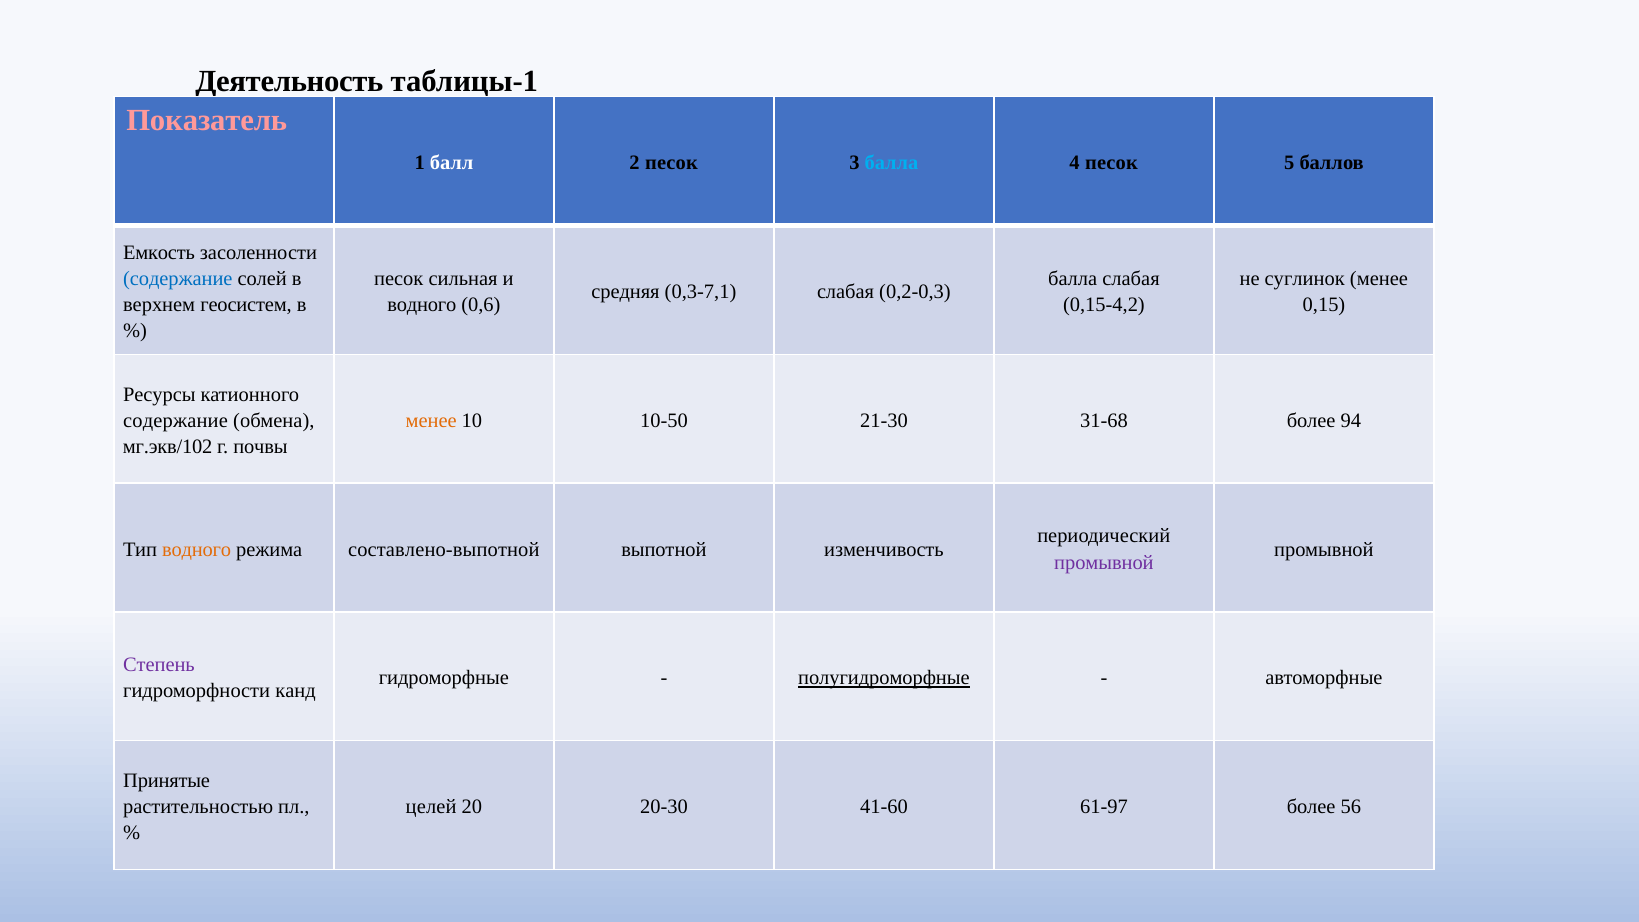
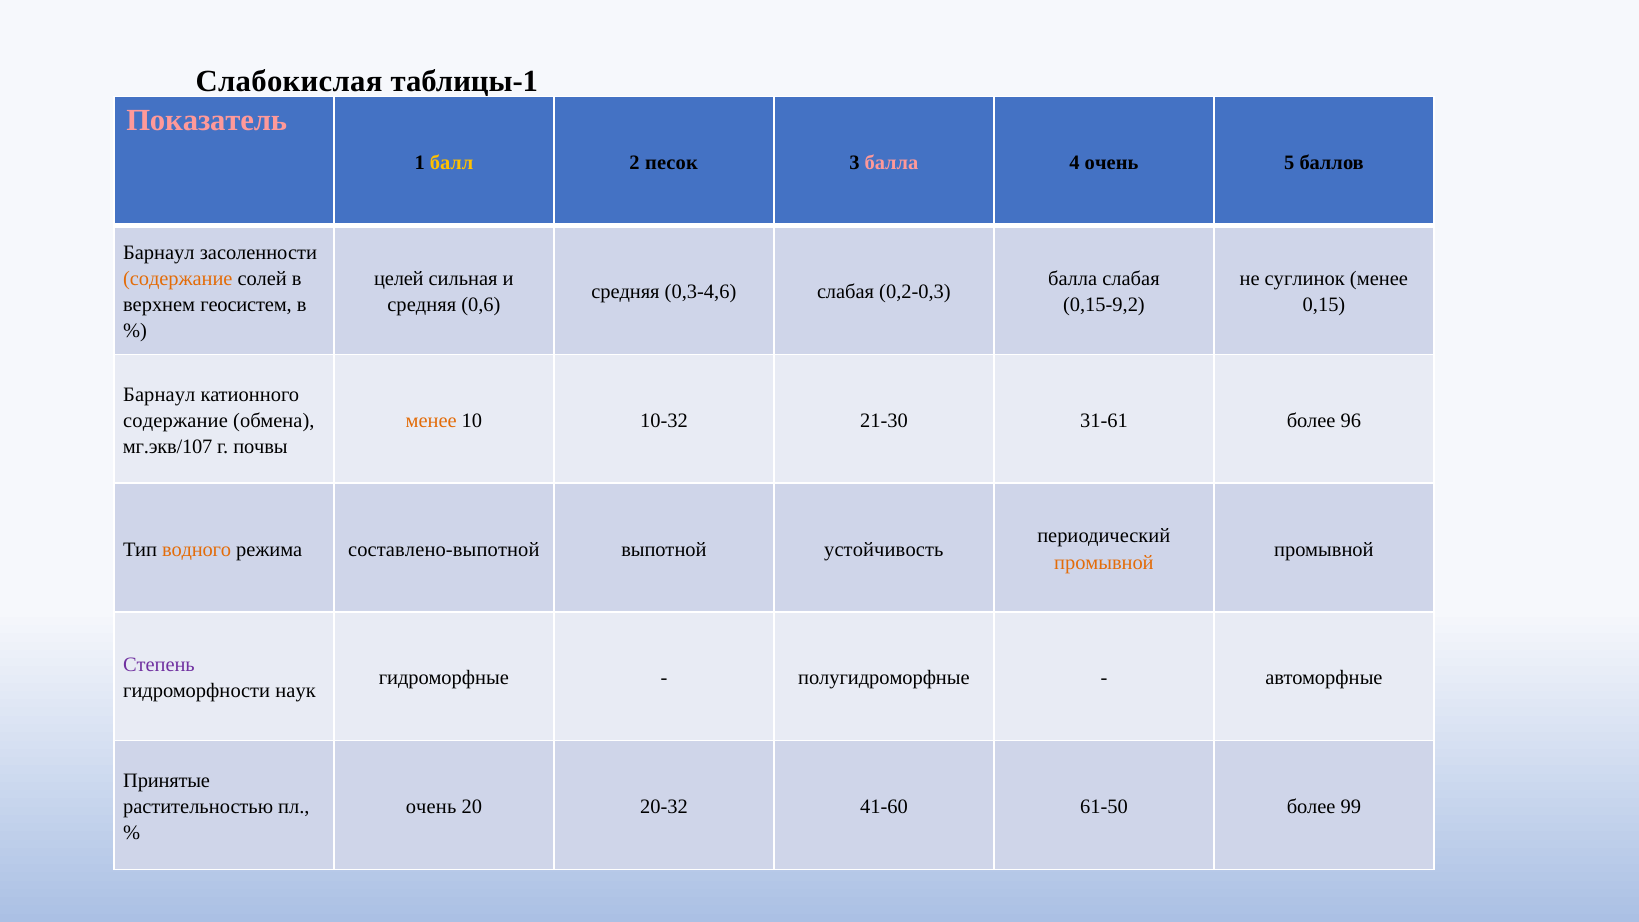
Деятельность: Деятельность -> Слабокислая
балл colour: white -> yellow
балла at (892, 163) colour: light blue -> pink
4 песок: песок -> очень
Емкость at (159, 252): Емкость -> Барнаул
содержание at (178, 279) colour: blue -> orange
песок at (399, 279): песок -> целей
0,3-7,1: 0,3-7,1 -> 0,3-4,6
водного at (422, 305): водного -> средняя
0,15-4,2: 0,15-4,2 -> 0,15-9,2
Ресурсы at (159, 394): Ресурсы -> Барнаул
10-50: 10-50 -> 10-32
31-68: 31-68 -> 31-61
94: 94 -> 96
мг.экв/102: мг.экв/102 -> мг.экв/107
изменчивость: изменчивость -> устойчивость
промывной at (1104, 562) colour: purple -> orange
полугидроморфные underline: present -> none
канд: канд -> наук
целей at (431, 807): целей -> очень
20-30: 20-30 -> 20-32
61-97: 61-97 -> 61-50
56: 56 -> 99
